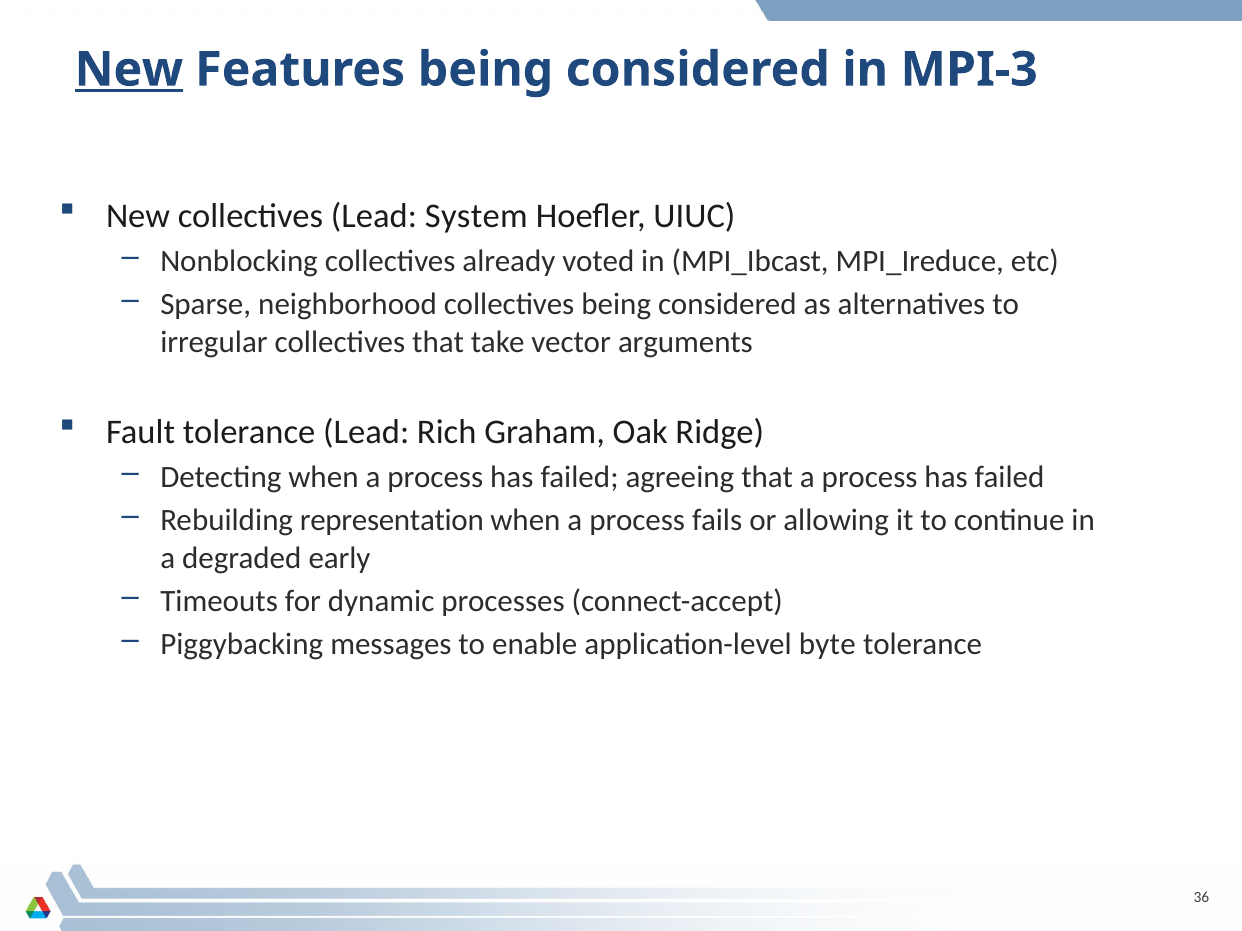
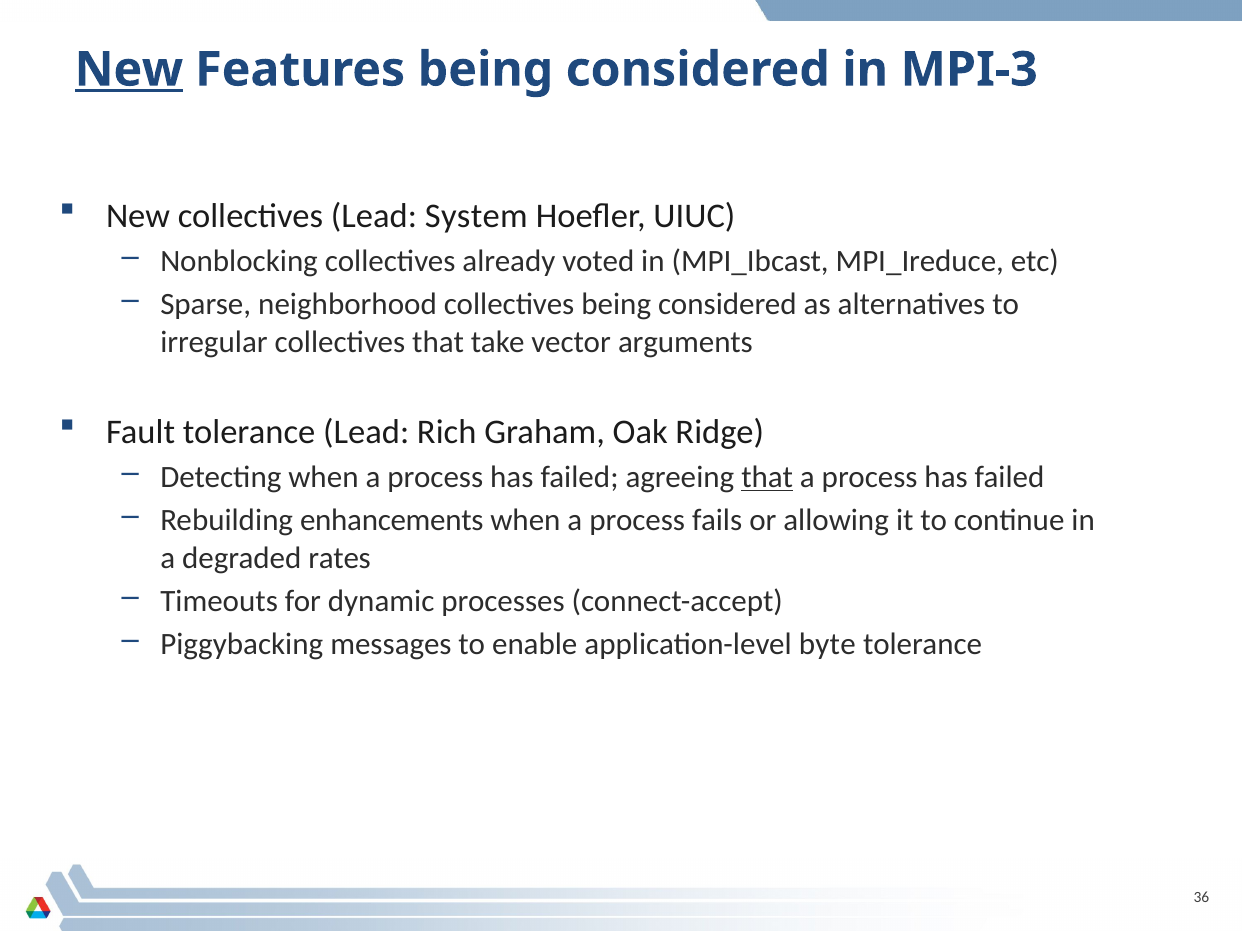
that at (767, 477) underline: none -> present
representation: representation -> enhancements
early: early -> rates
